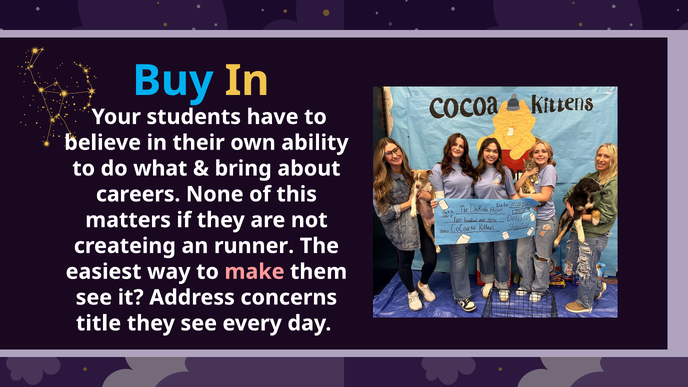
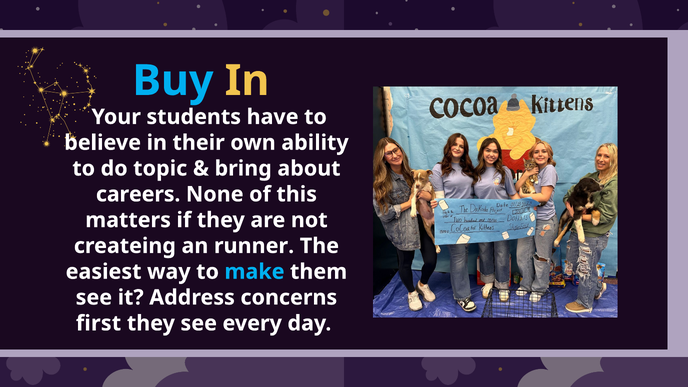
what: what -> topic
make colour: pink -> light blue
title: title -> first
